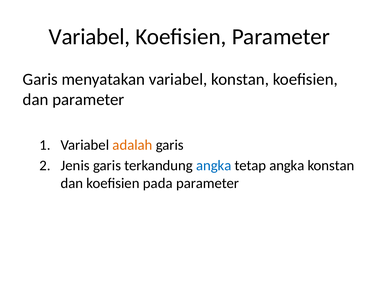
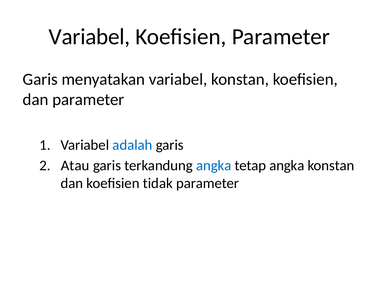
adalah colour: orange -> blue
Jenis: Jenis -> Atau
pada: pada -> tidak
